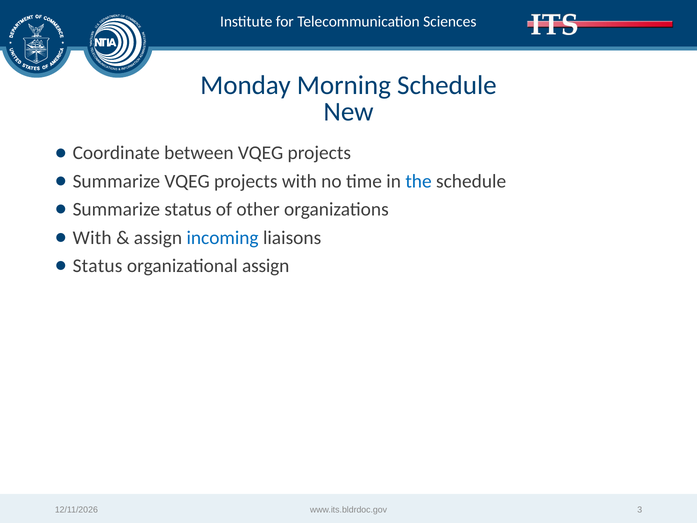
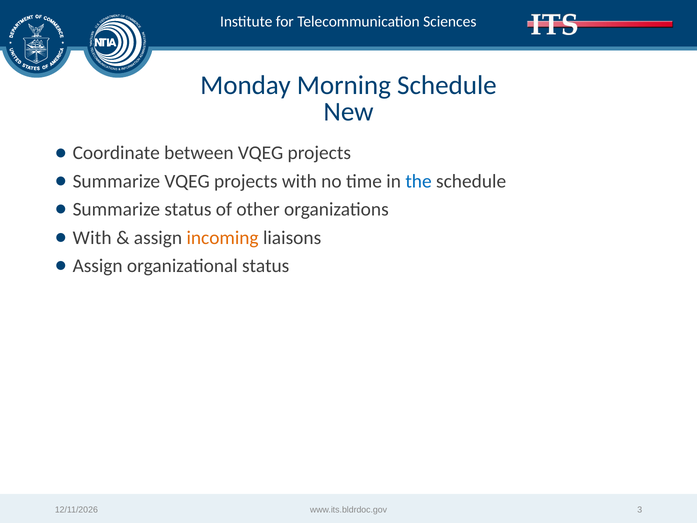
incoming colour: blue -> orange
Status at (98, 266): Status -> Assign
organizational assign: assign -> status
